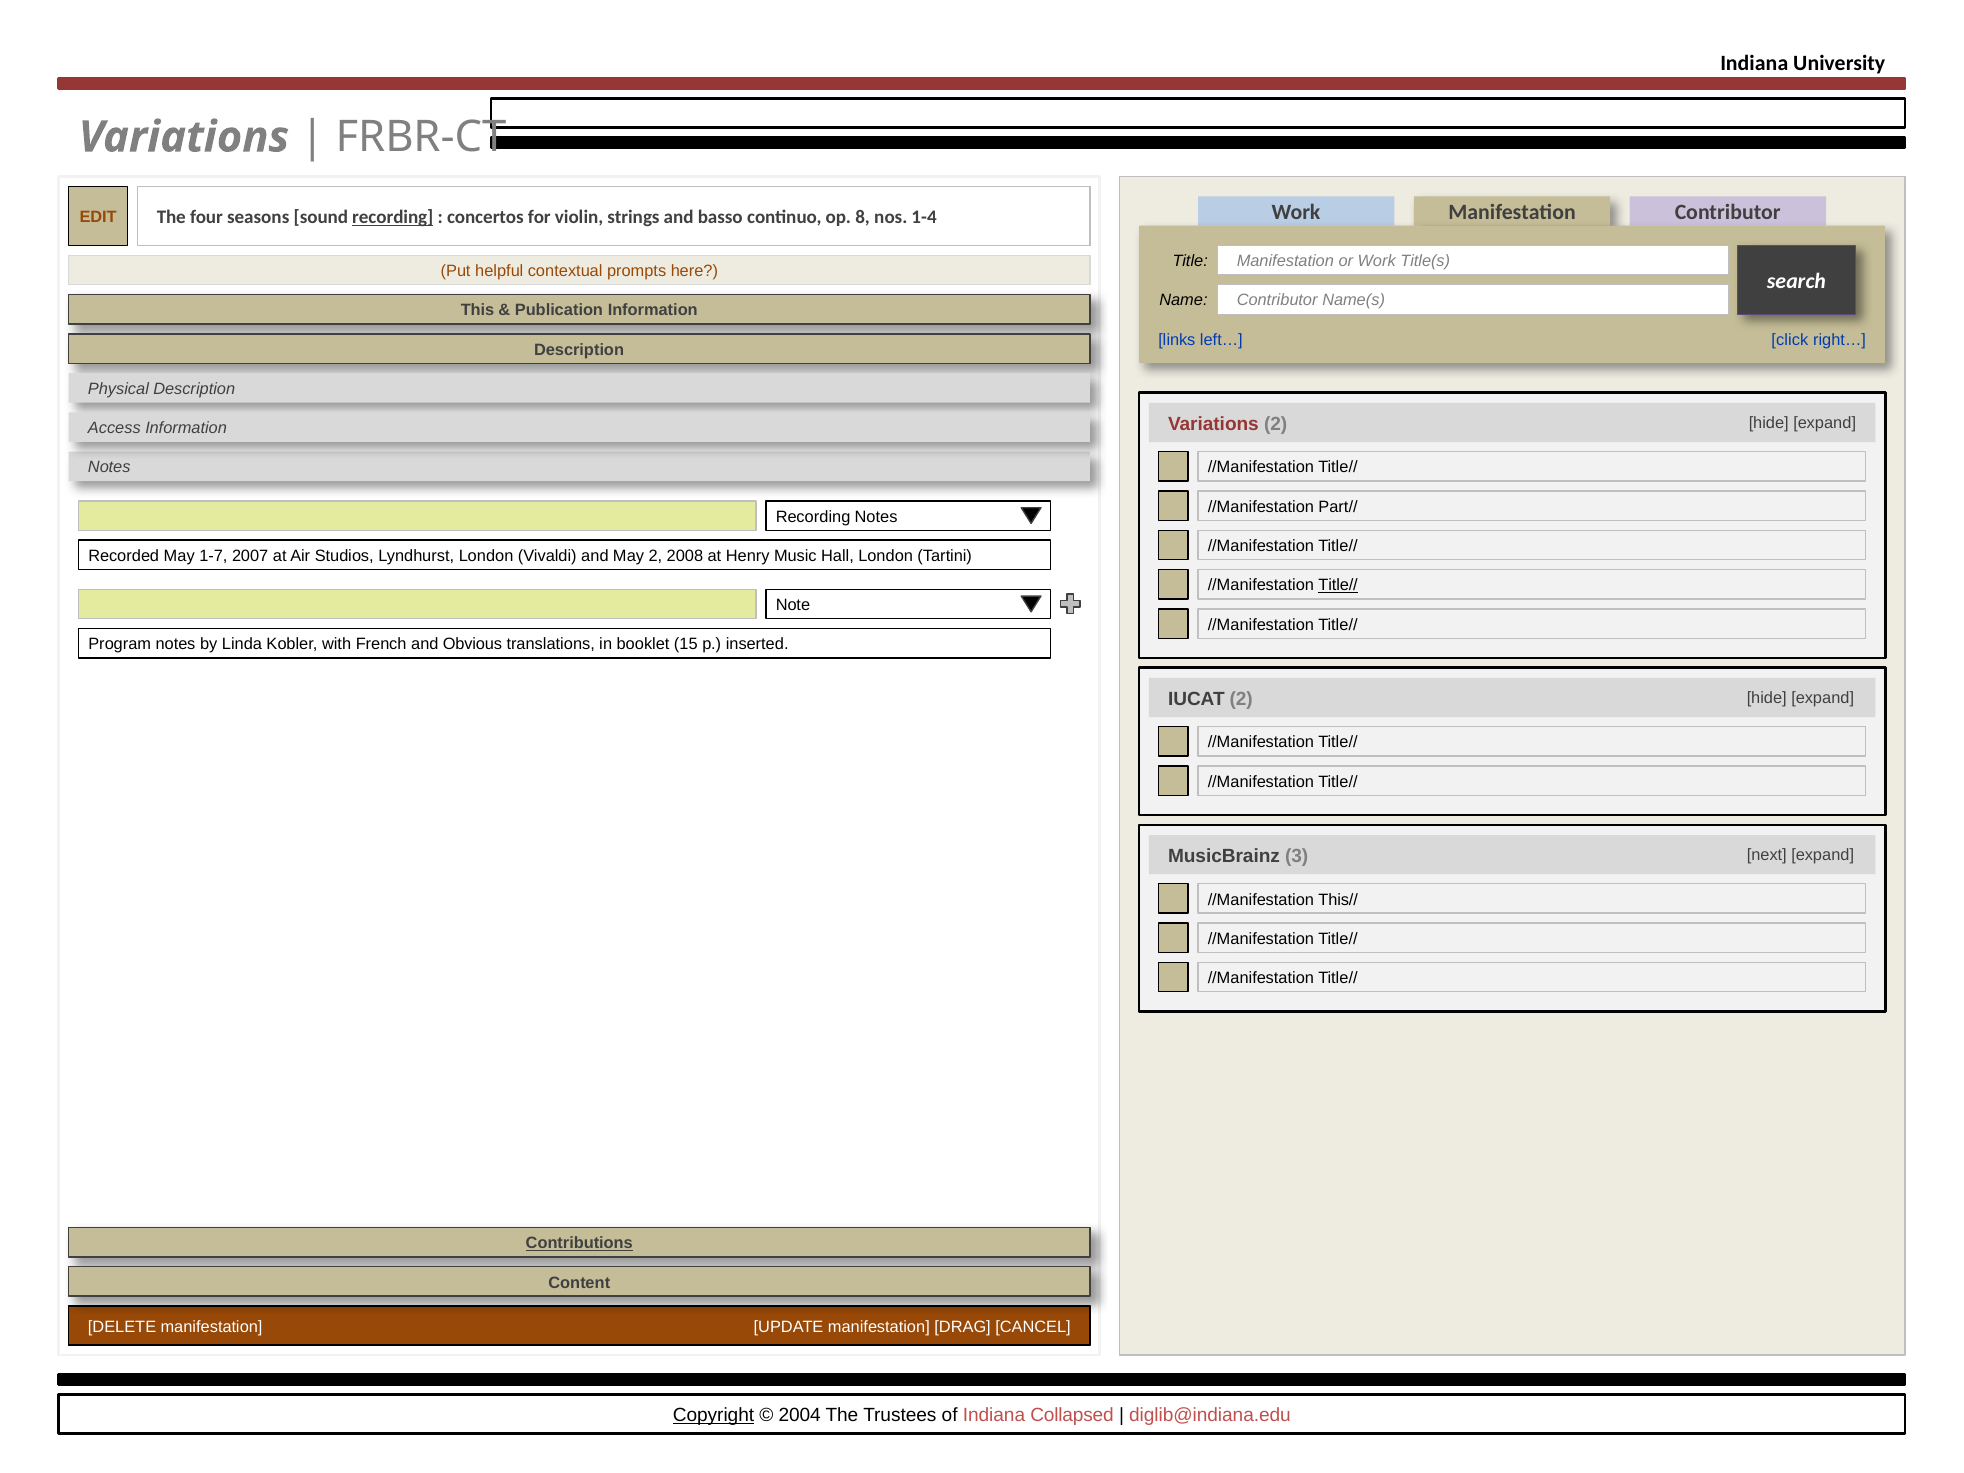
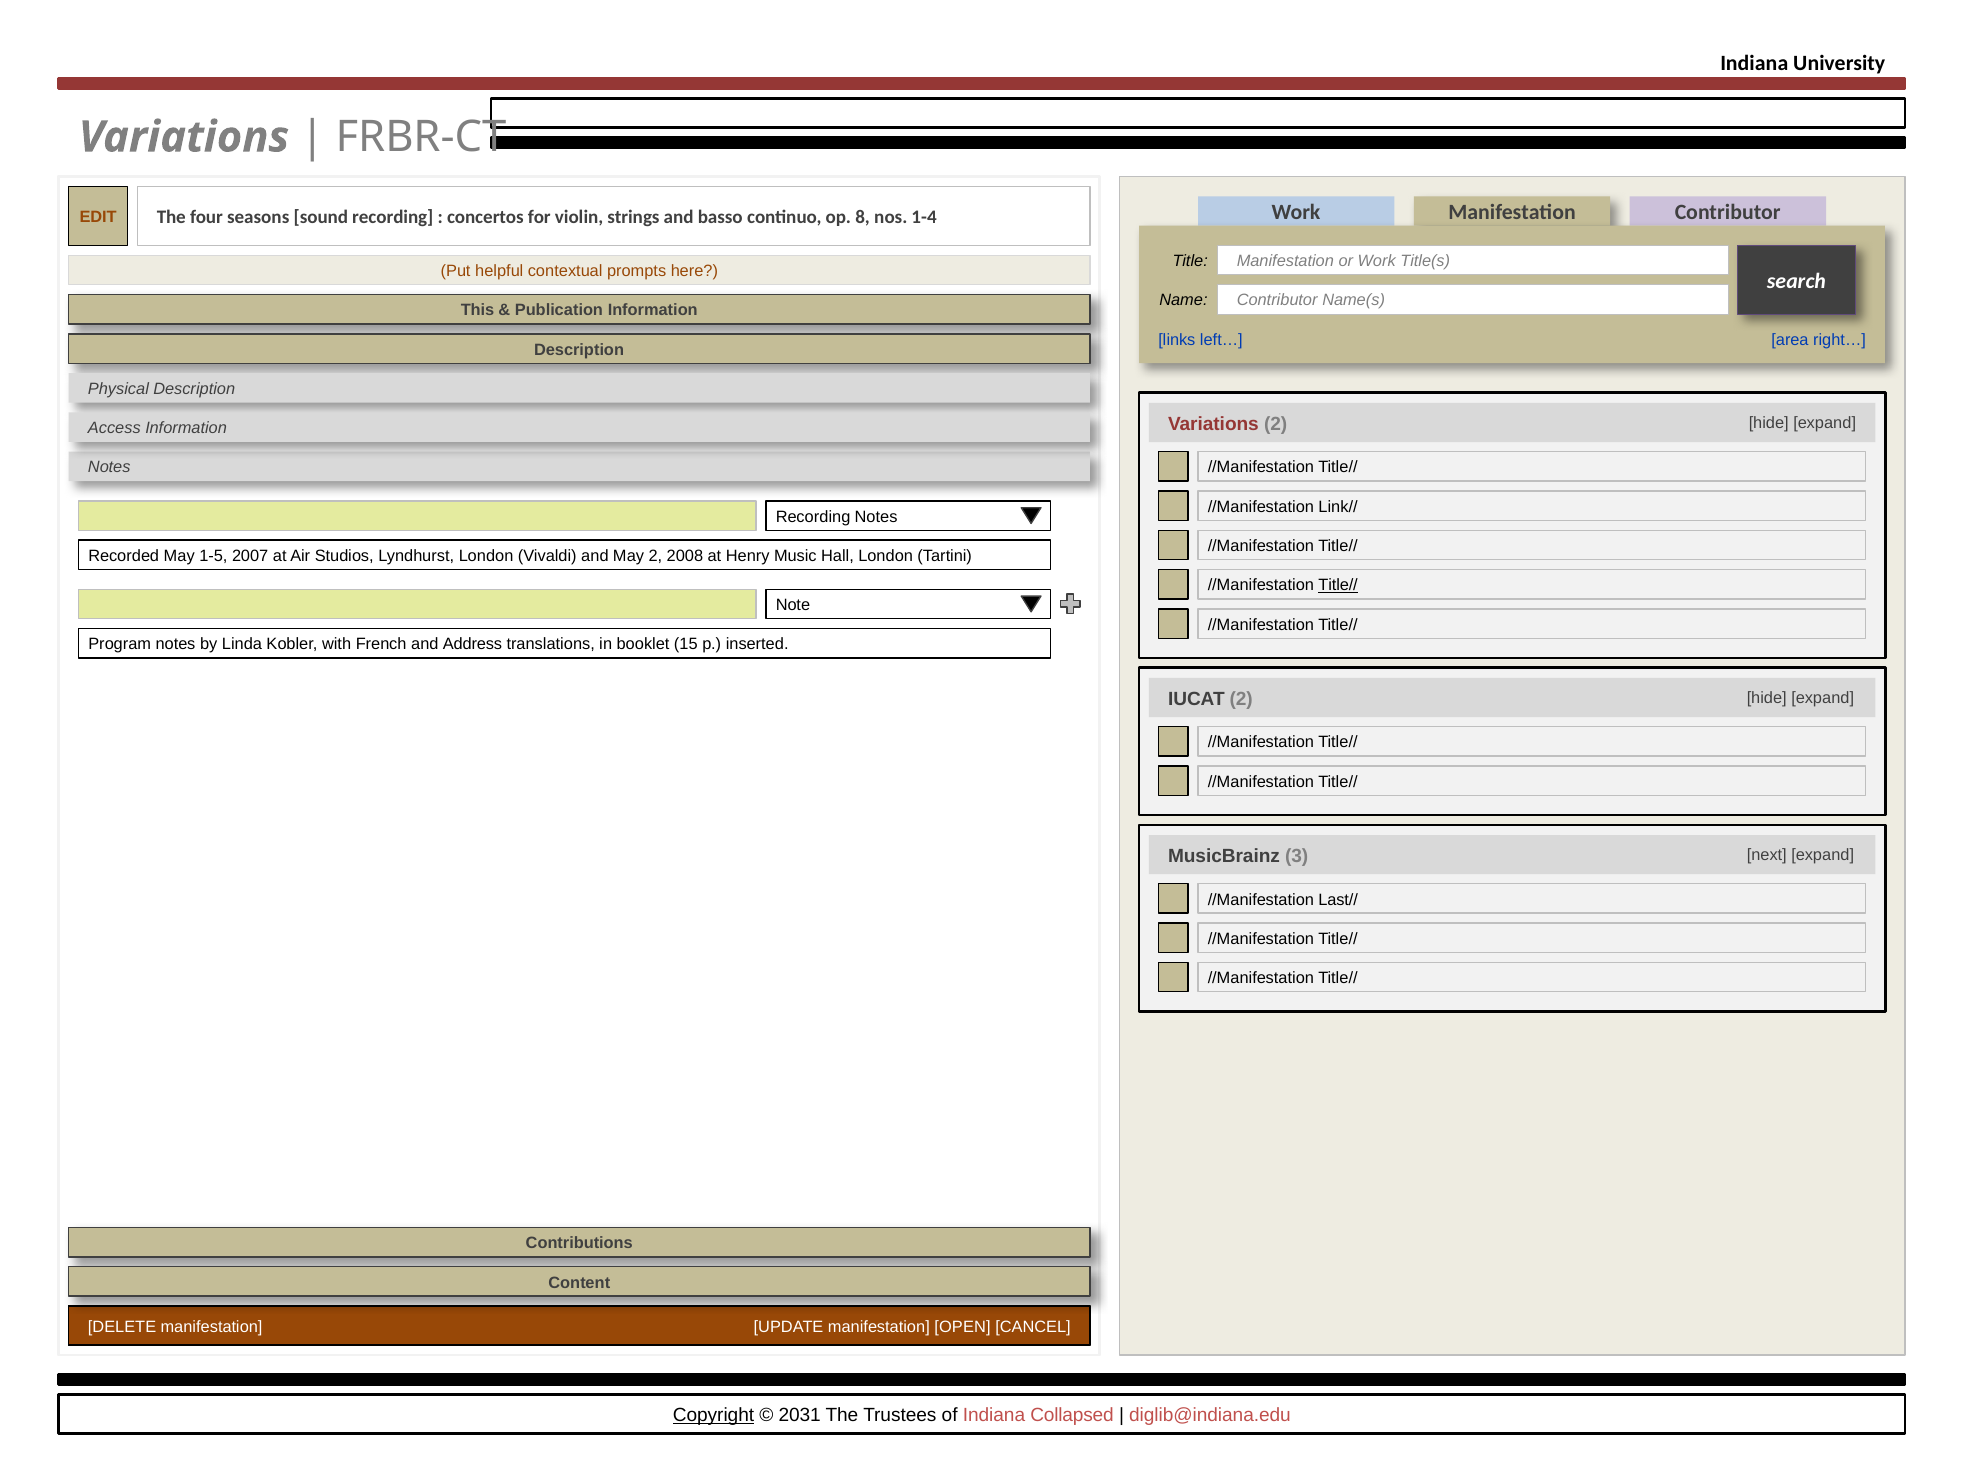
recording at (393, 217) underline: present -> none
click: click -> area
Part//: Part// -> Link//
1-7: 1-7 -> 1-5
Obvious: Obvious -> Address
This//: This// -> Last//
Contributions underline: present -> none
DRAG: DRAG -> OPEN
2004: 2004 -> 2031
